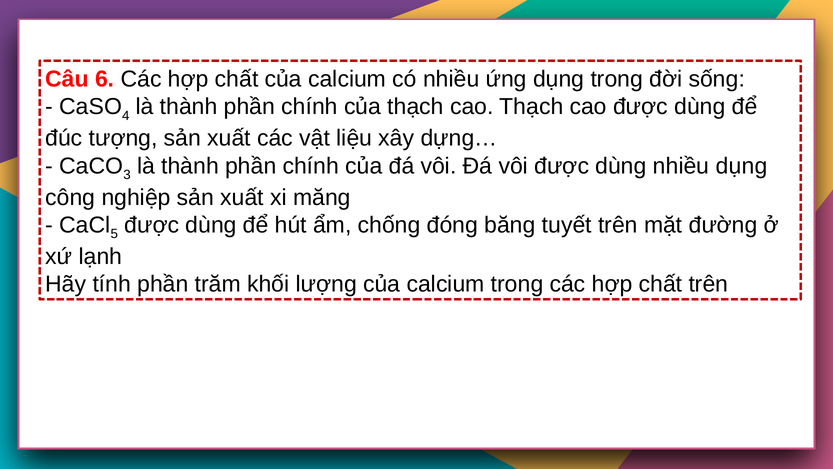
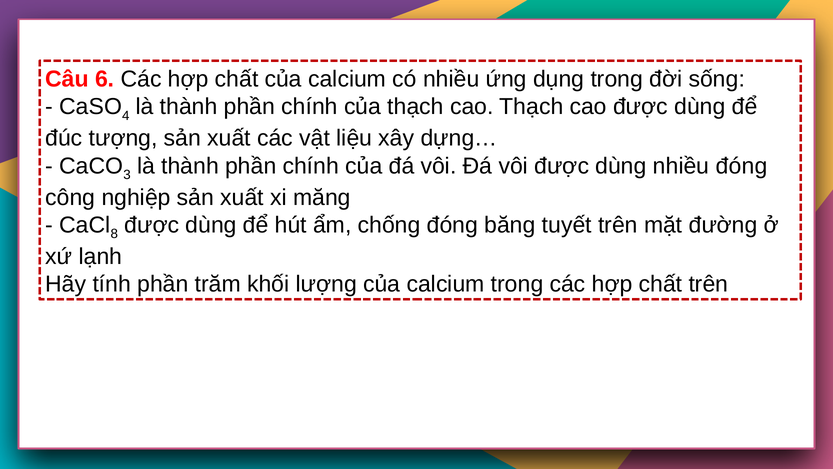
nhiều dụng: dụng -> đóng
5: 5 -> 8
